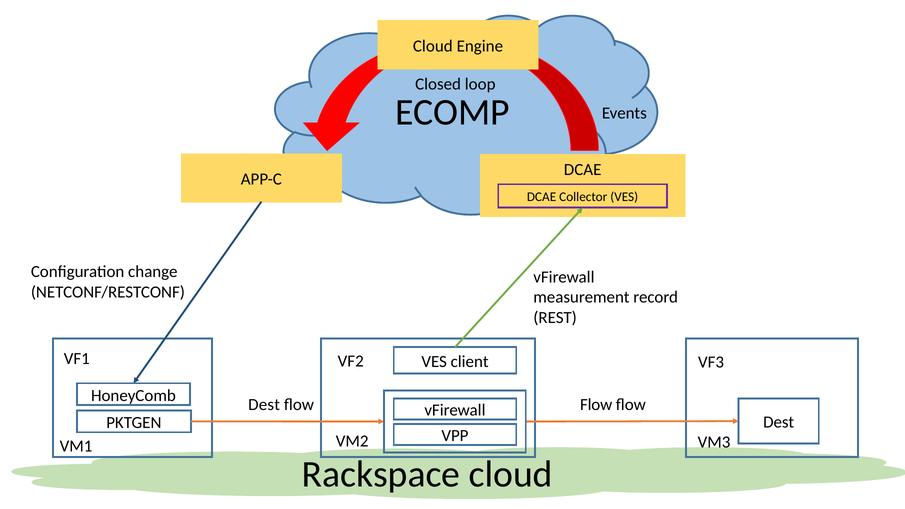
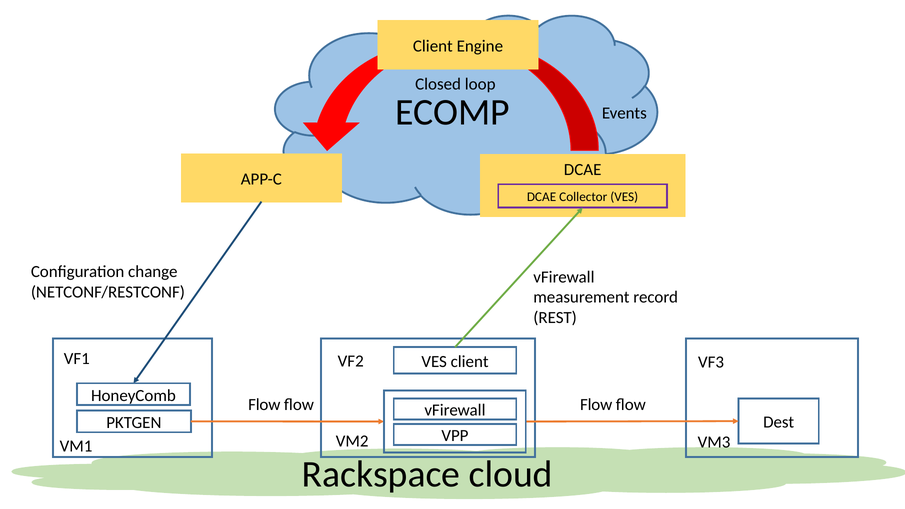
Cloud at (433, 46): Cloud -> Client
Dest at (264, 405): Dest -> Flow
